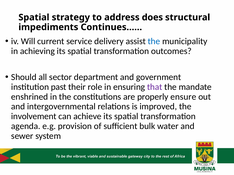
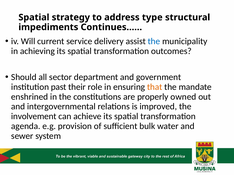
does: does -> type
that colour: purple -> orange
ensure: ensure -> owned
